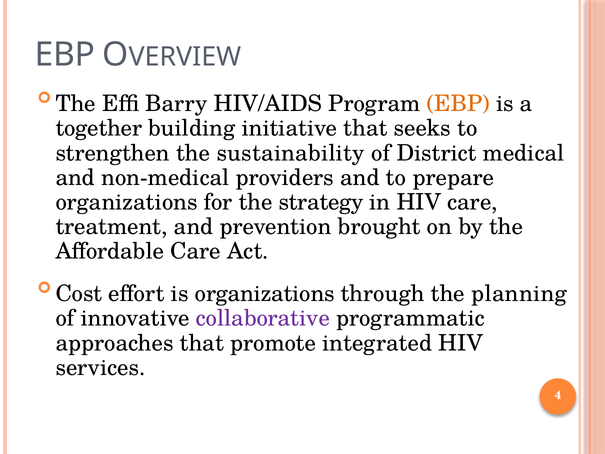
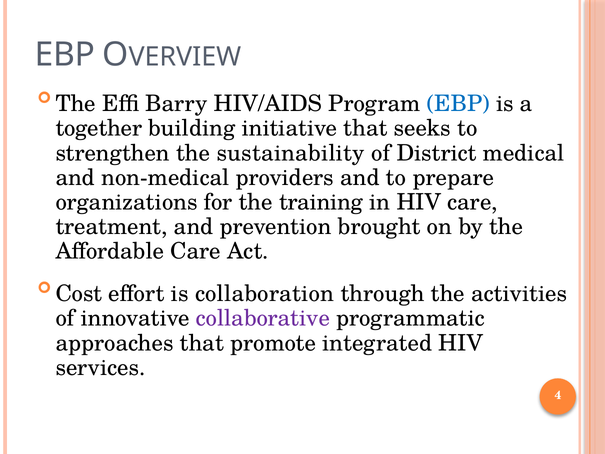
EBP at (458, 104) colour: orange -> blue
strategy: strategy -> training
is organizations: organizations -> collaboration
planning: planning -> activities
